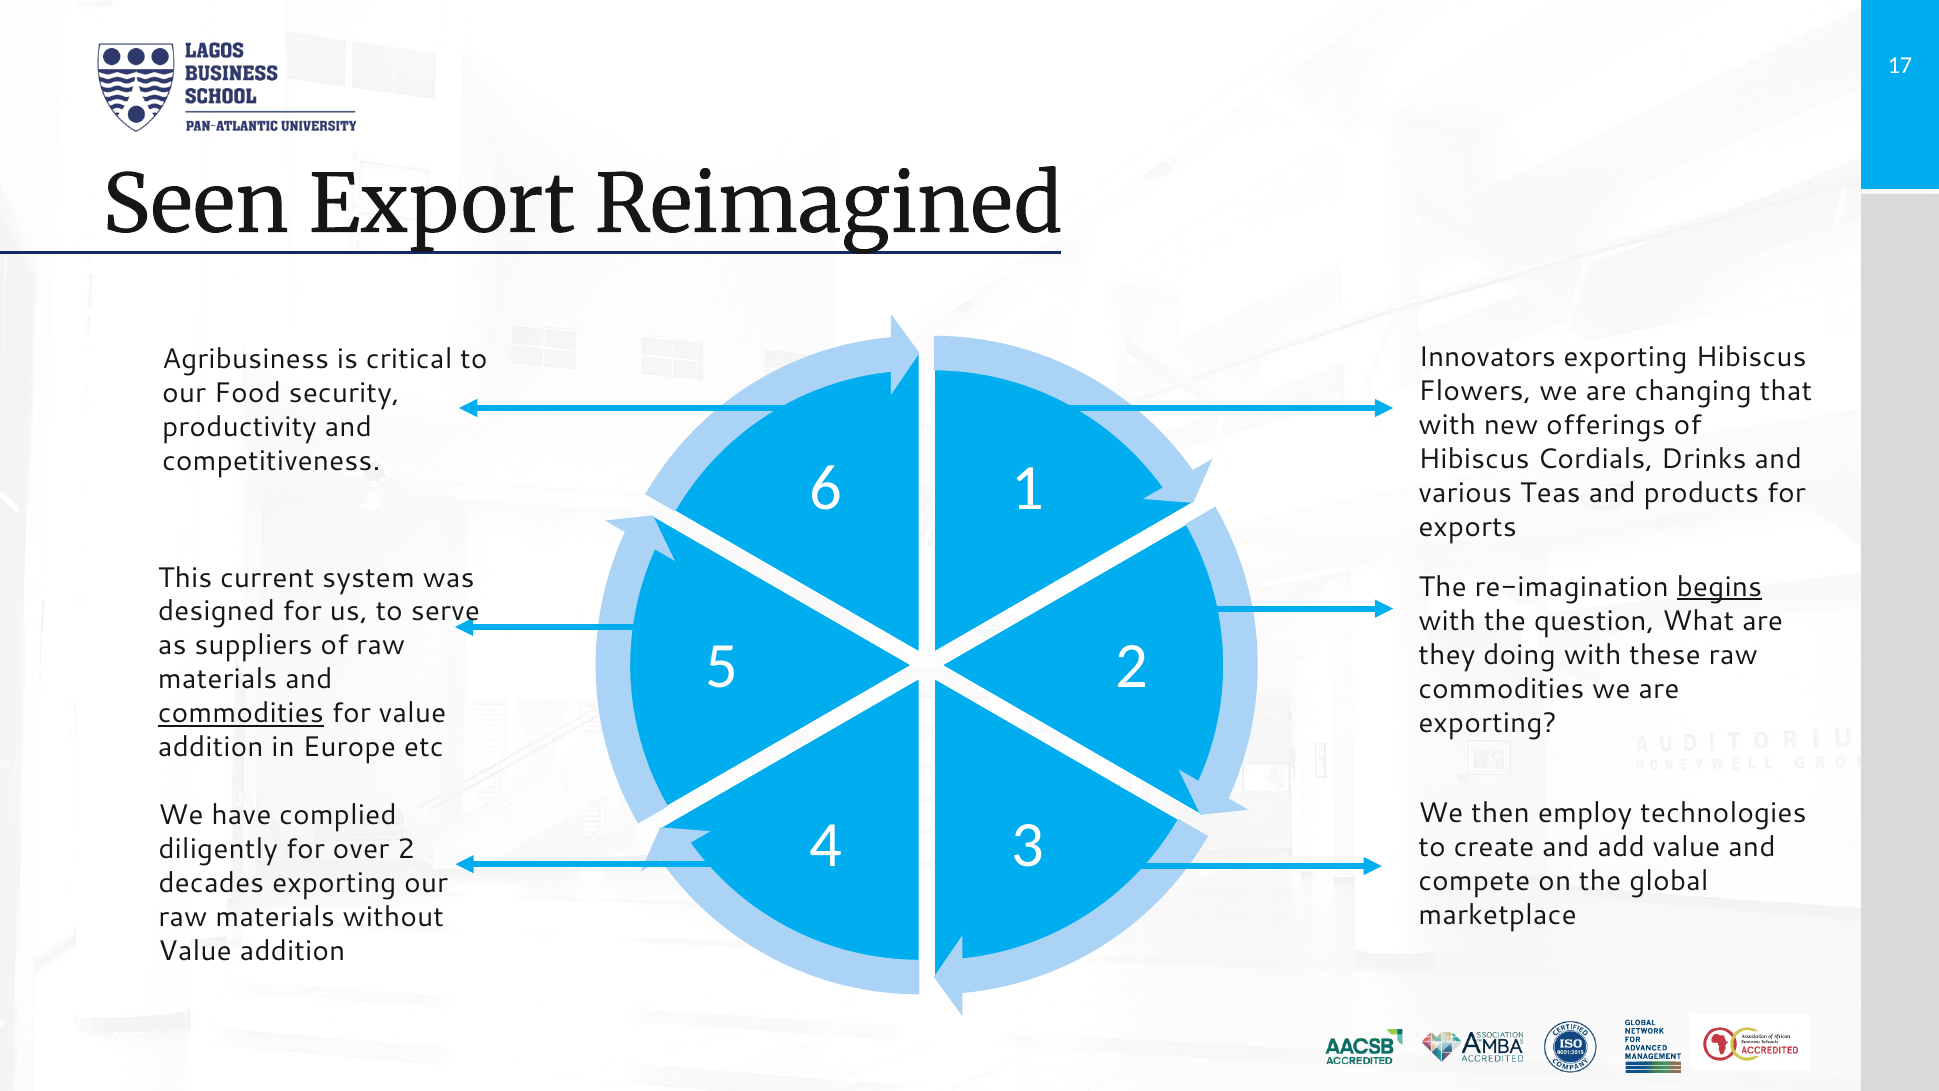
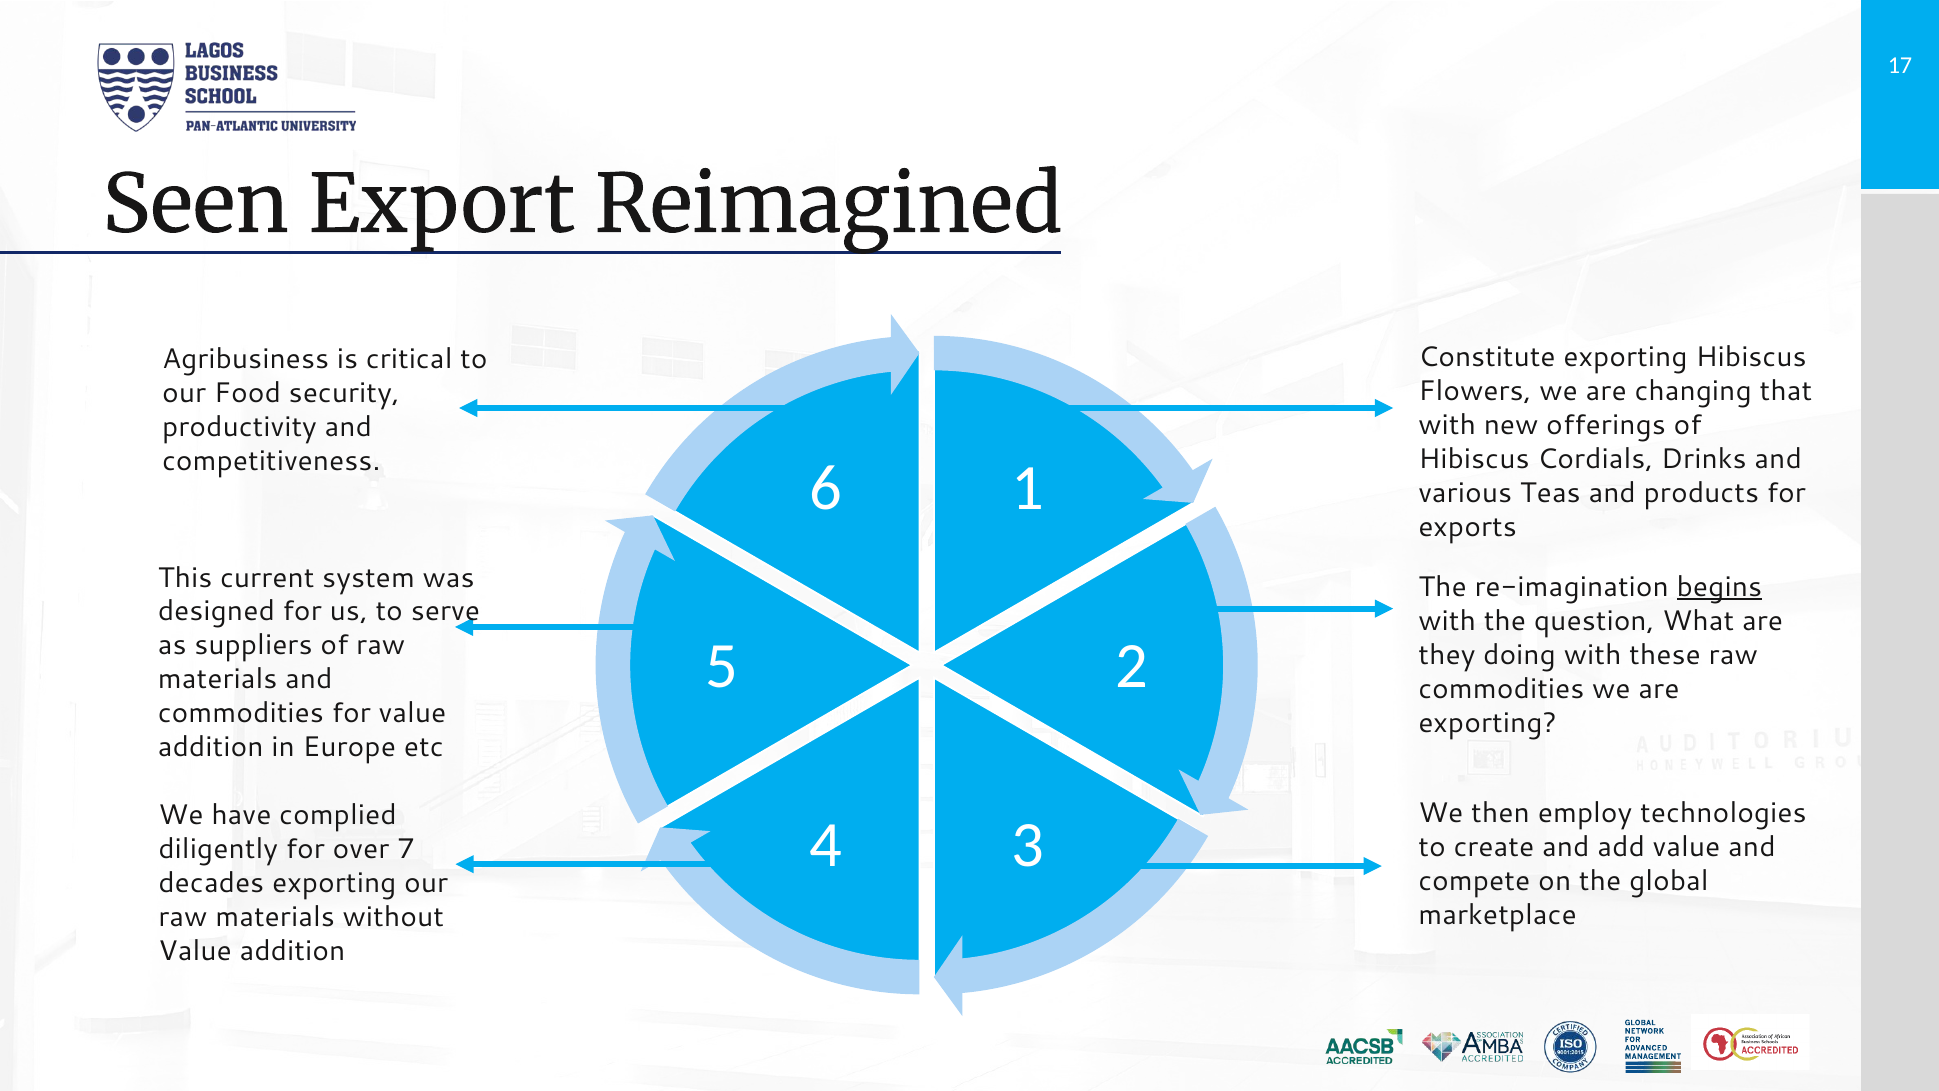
Innovators: Innovators -> Constitute
commodities at (241, 713) underline: present -> none
over 2: 2 -> 7
